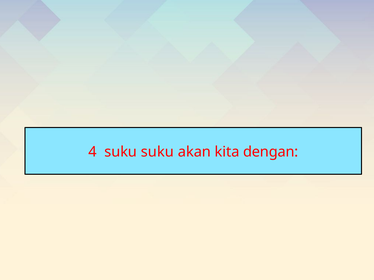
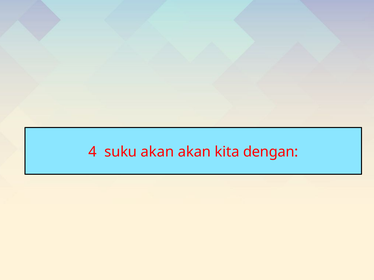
suku suku: suku -> akan
